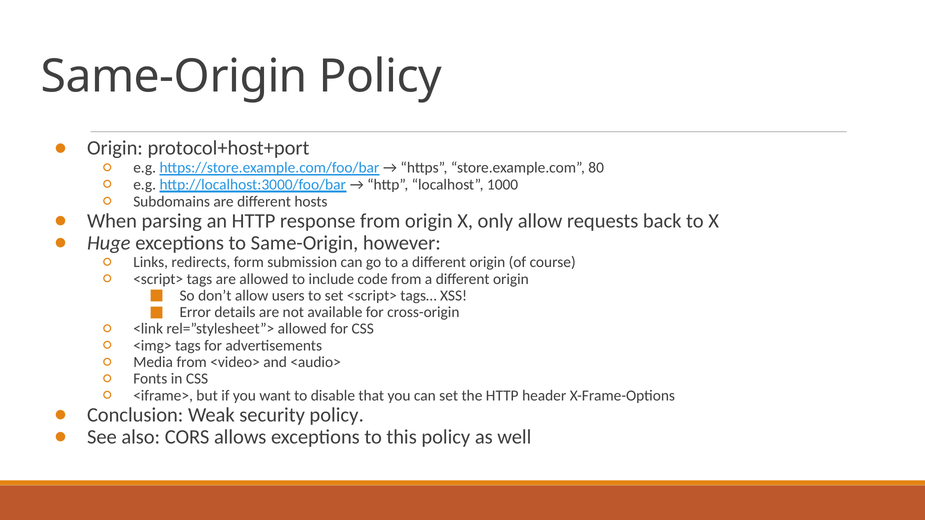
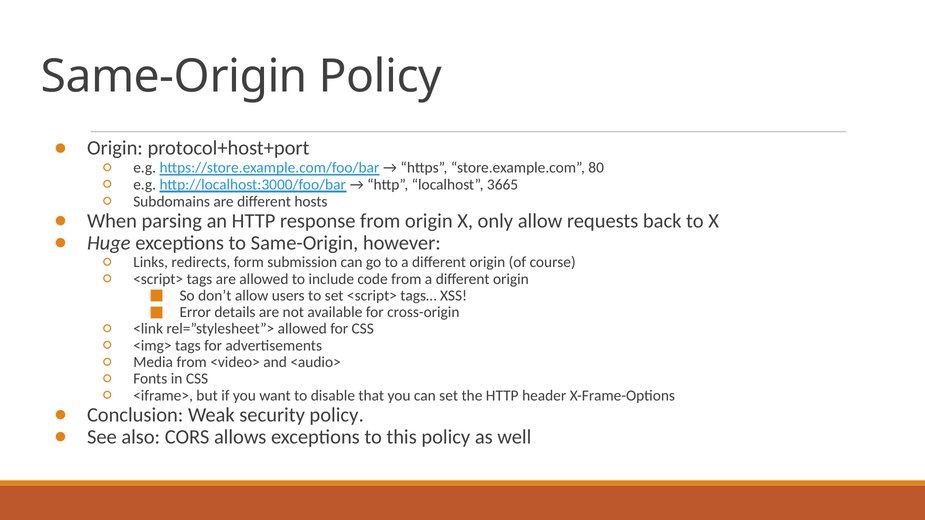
1000: 1000 -> 3665
